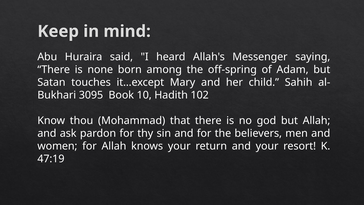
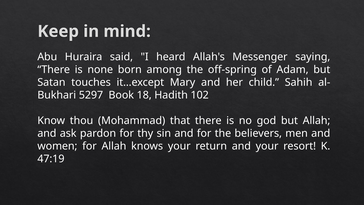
3095: 3095 -> 5297
10: 10 -> 18
